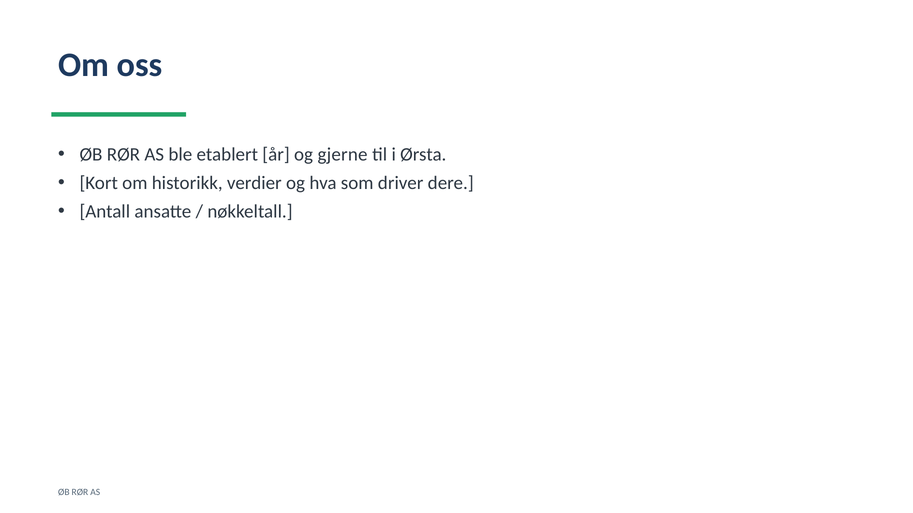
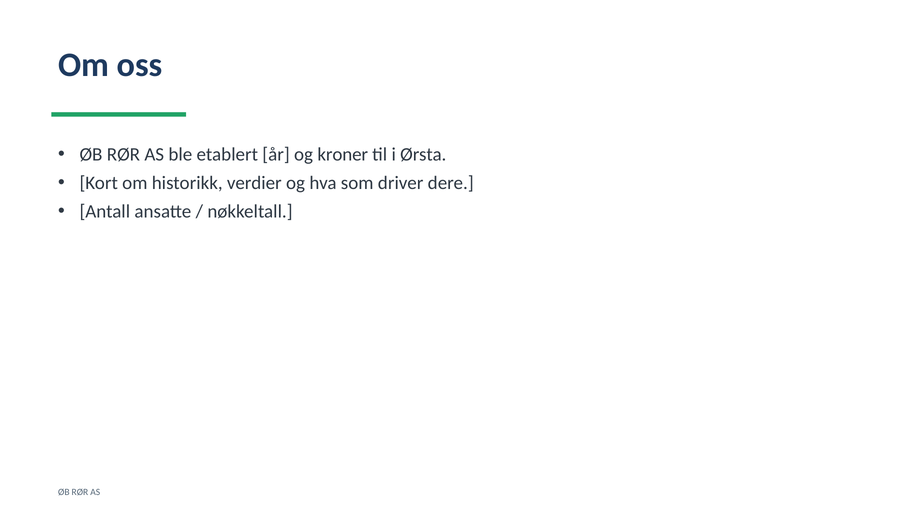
gjerne: gjerne -> kroner
